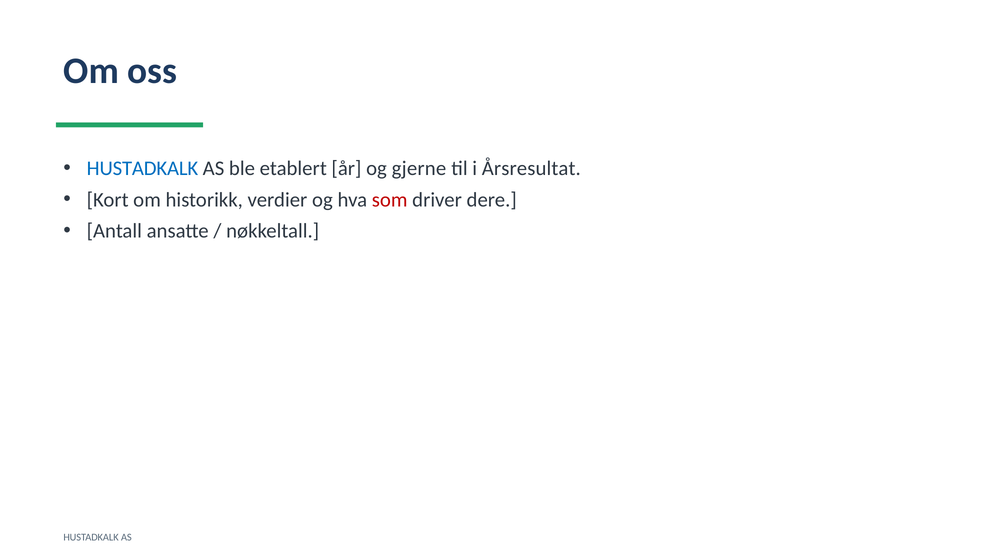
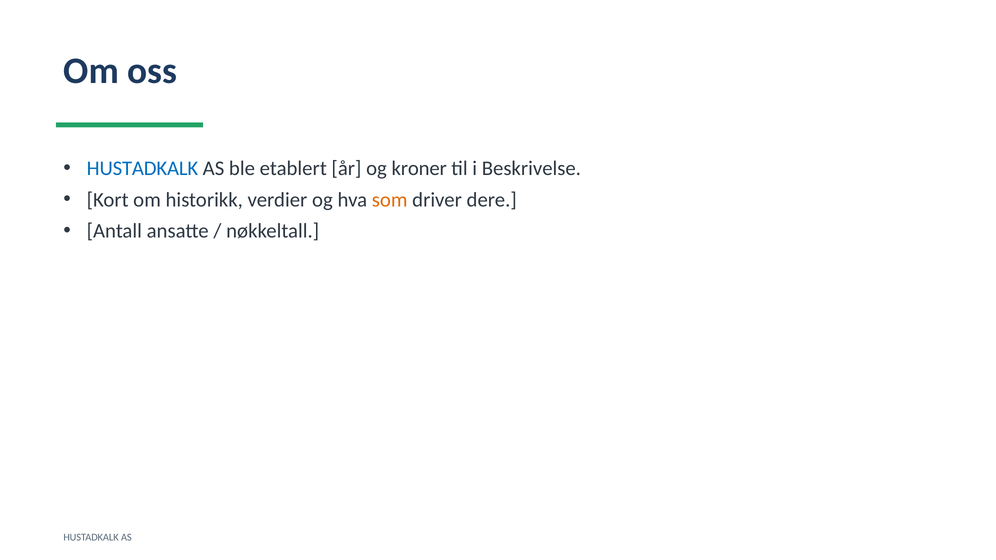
gjerne: gjerne -> kroner
Årsresultat: Årsresultat -> Beskrivelse
som colour: red -> orange
